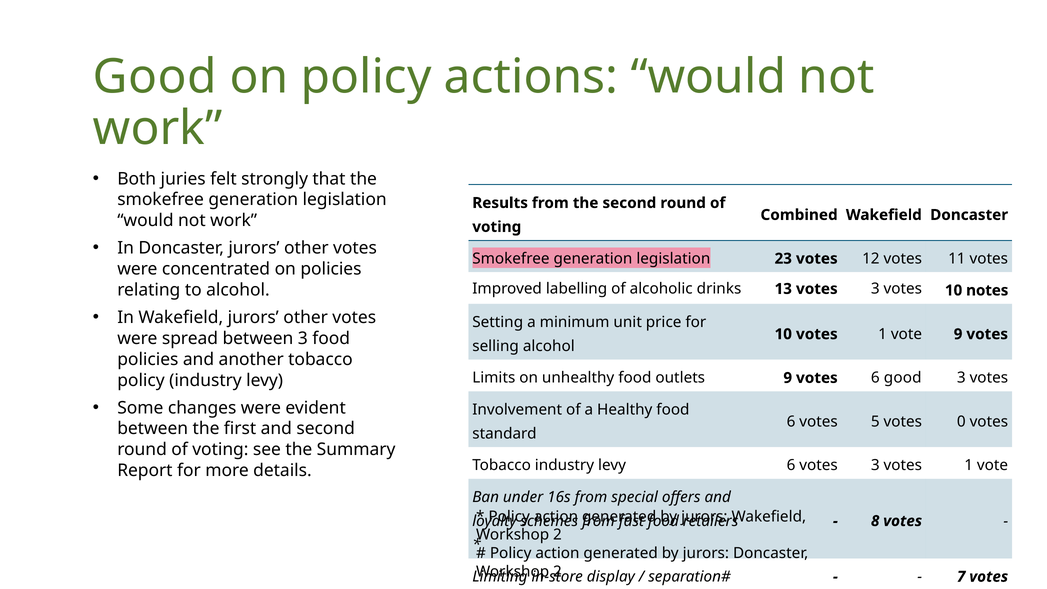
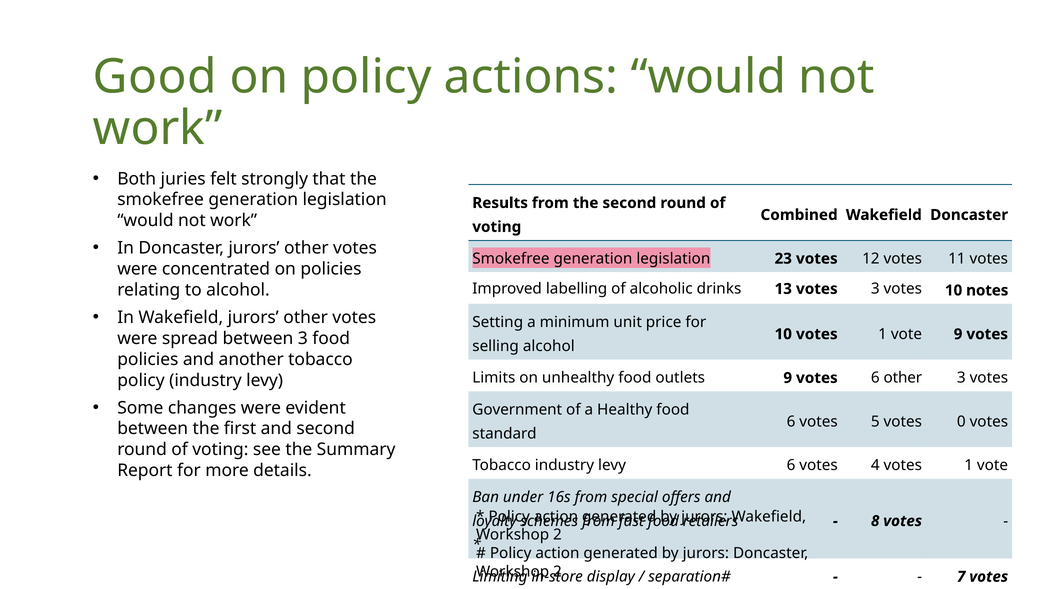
6 good: good -> other
Involvement: Involvement -> Government
6 votes 3: 3 -> 4
